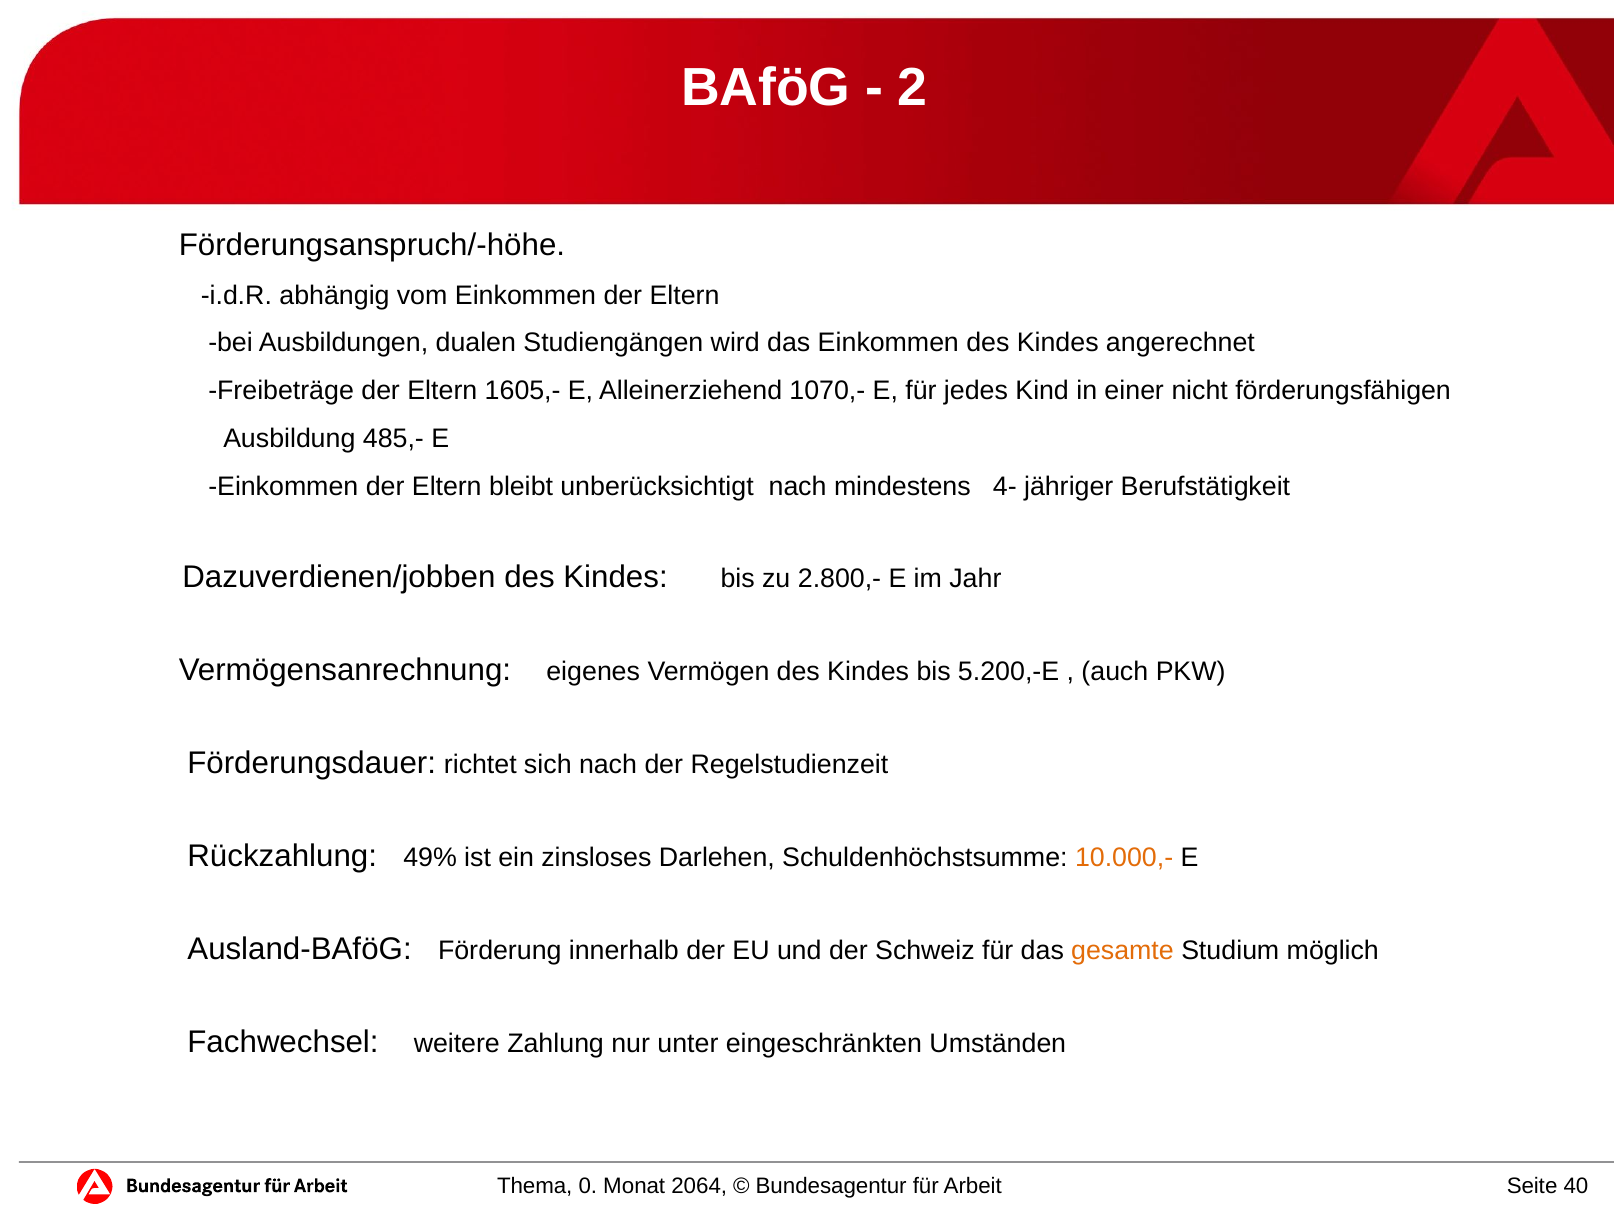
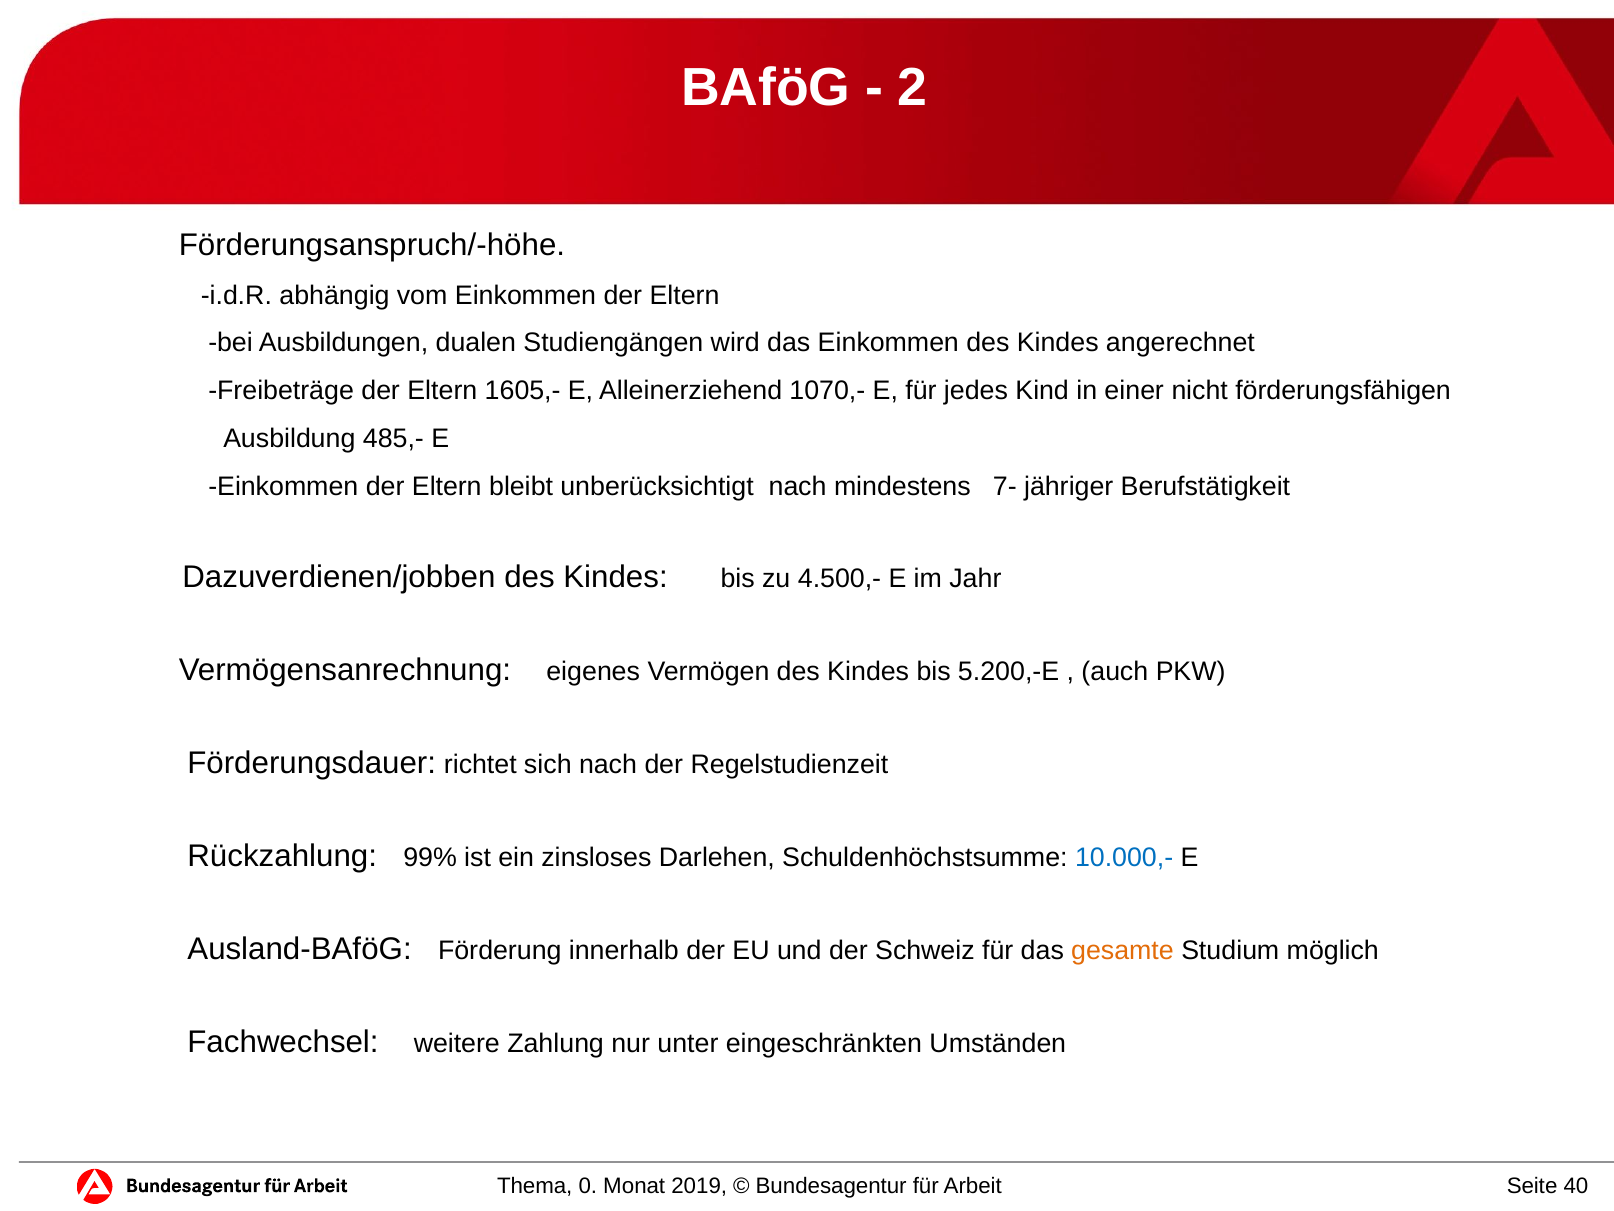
4-: 4- -> 7-
2.800,-: 2.800,- -> 4.500,-
49%: 49% -> 99%
10.000,- colour: orange -> blue
2064: 2064 -> 2019
